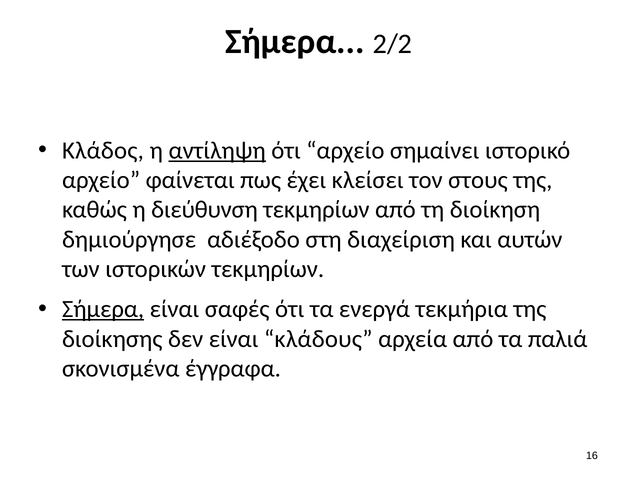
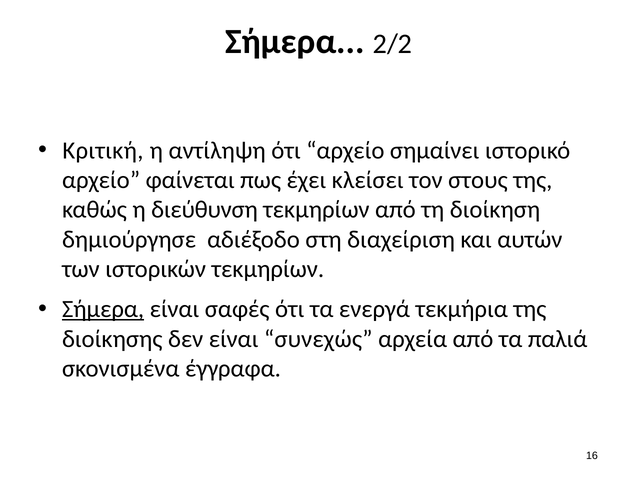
Κλάδος: Κλάδος -> Κριτική
αντίληψη underline: present -> none
κλάδους: κλάδους -> συνεχώς
